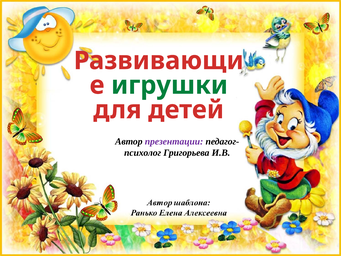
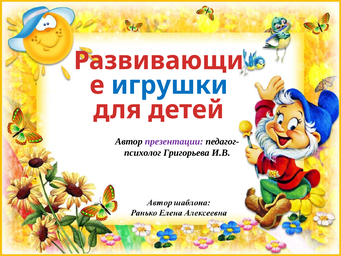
игрушки colour: green -> blue
